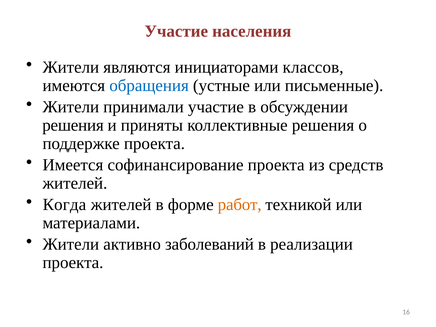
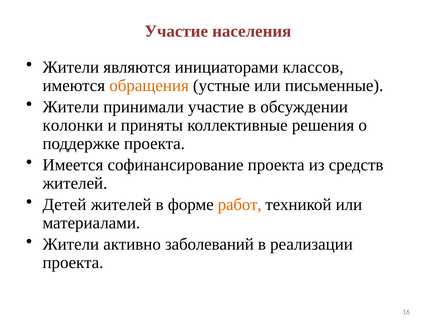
обращения colour: blue -> orange
решения at (73, 125): решения -> колонки
Когда: Когда -> Детей
